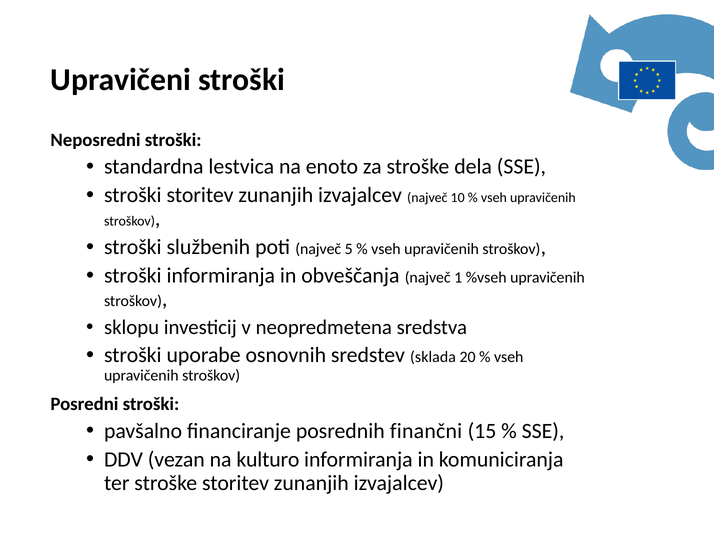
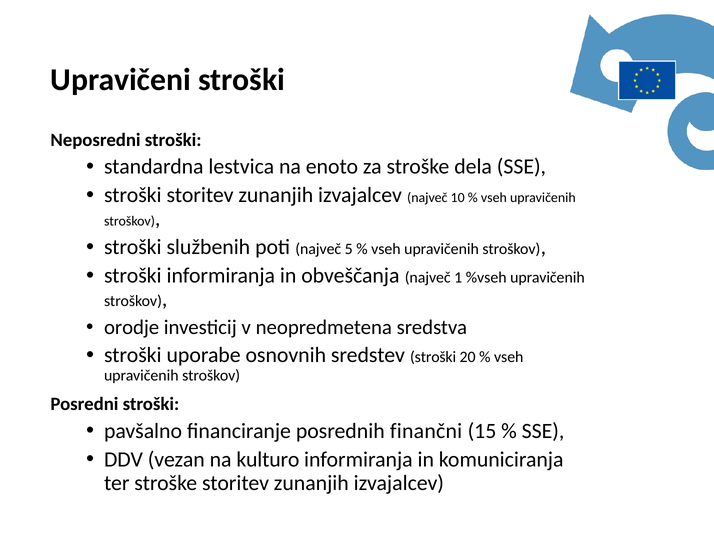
sklopu: sklopu -> orodje
sredstev sklada: sklada -> stroški
